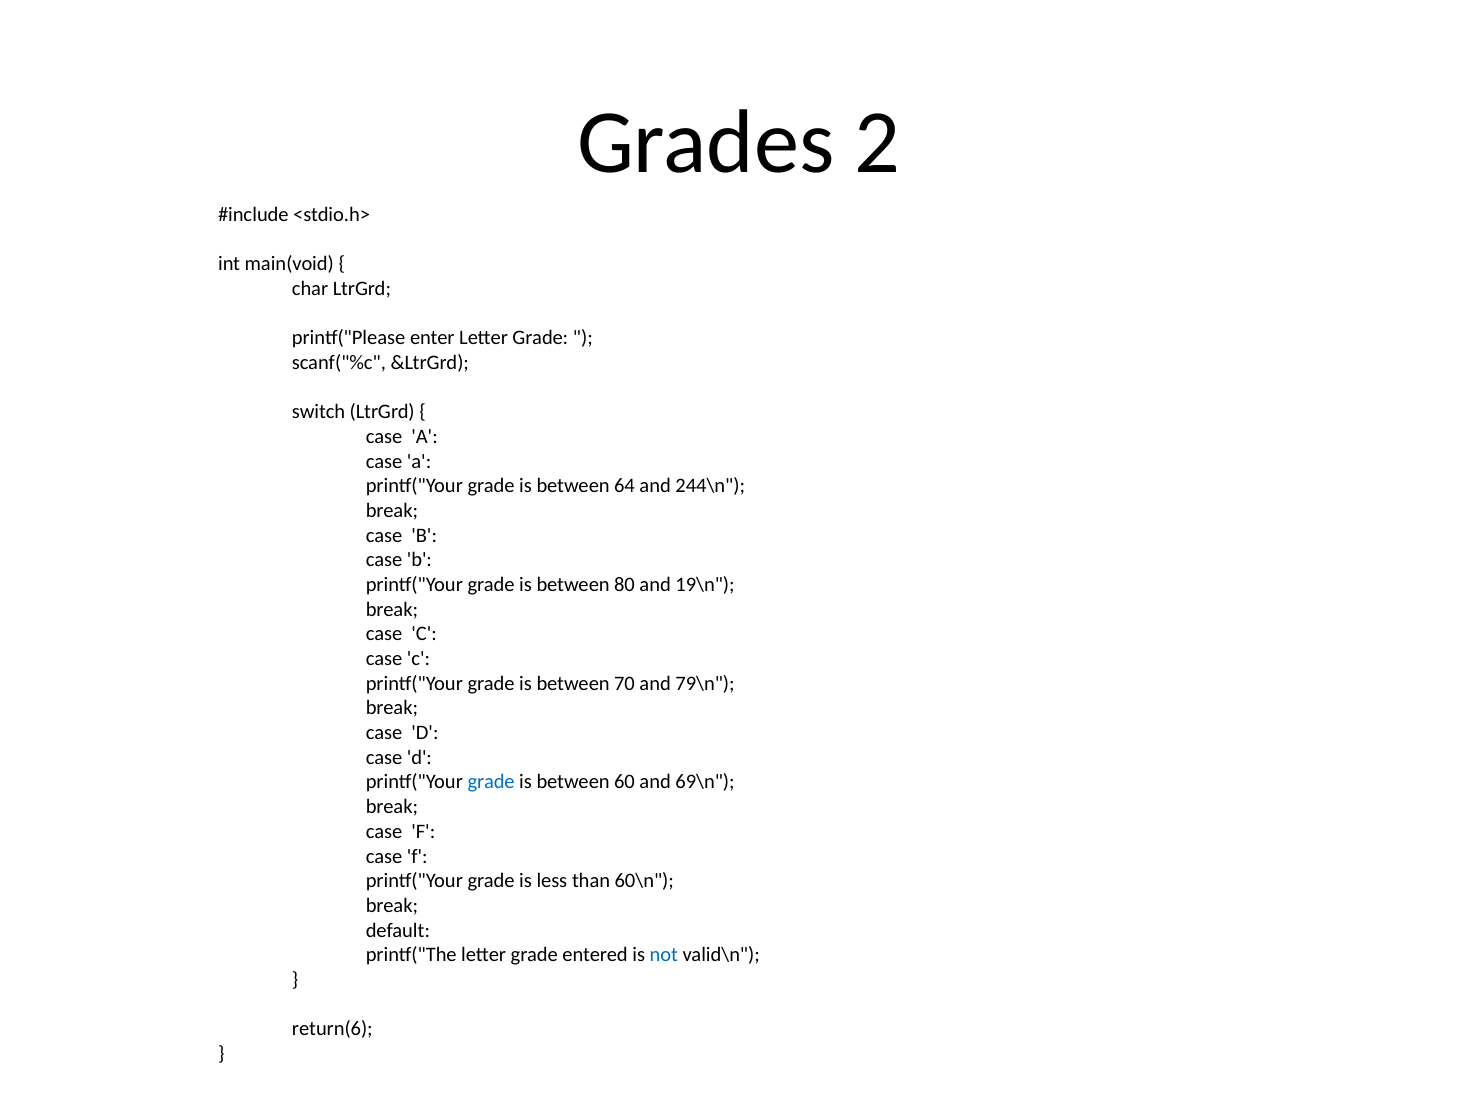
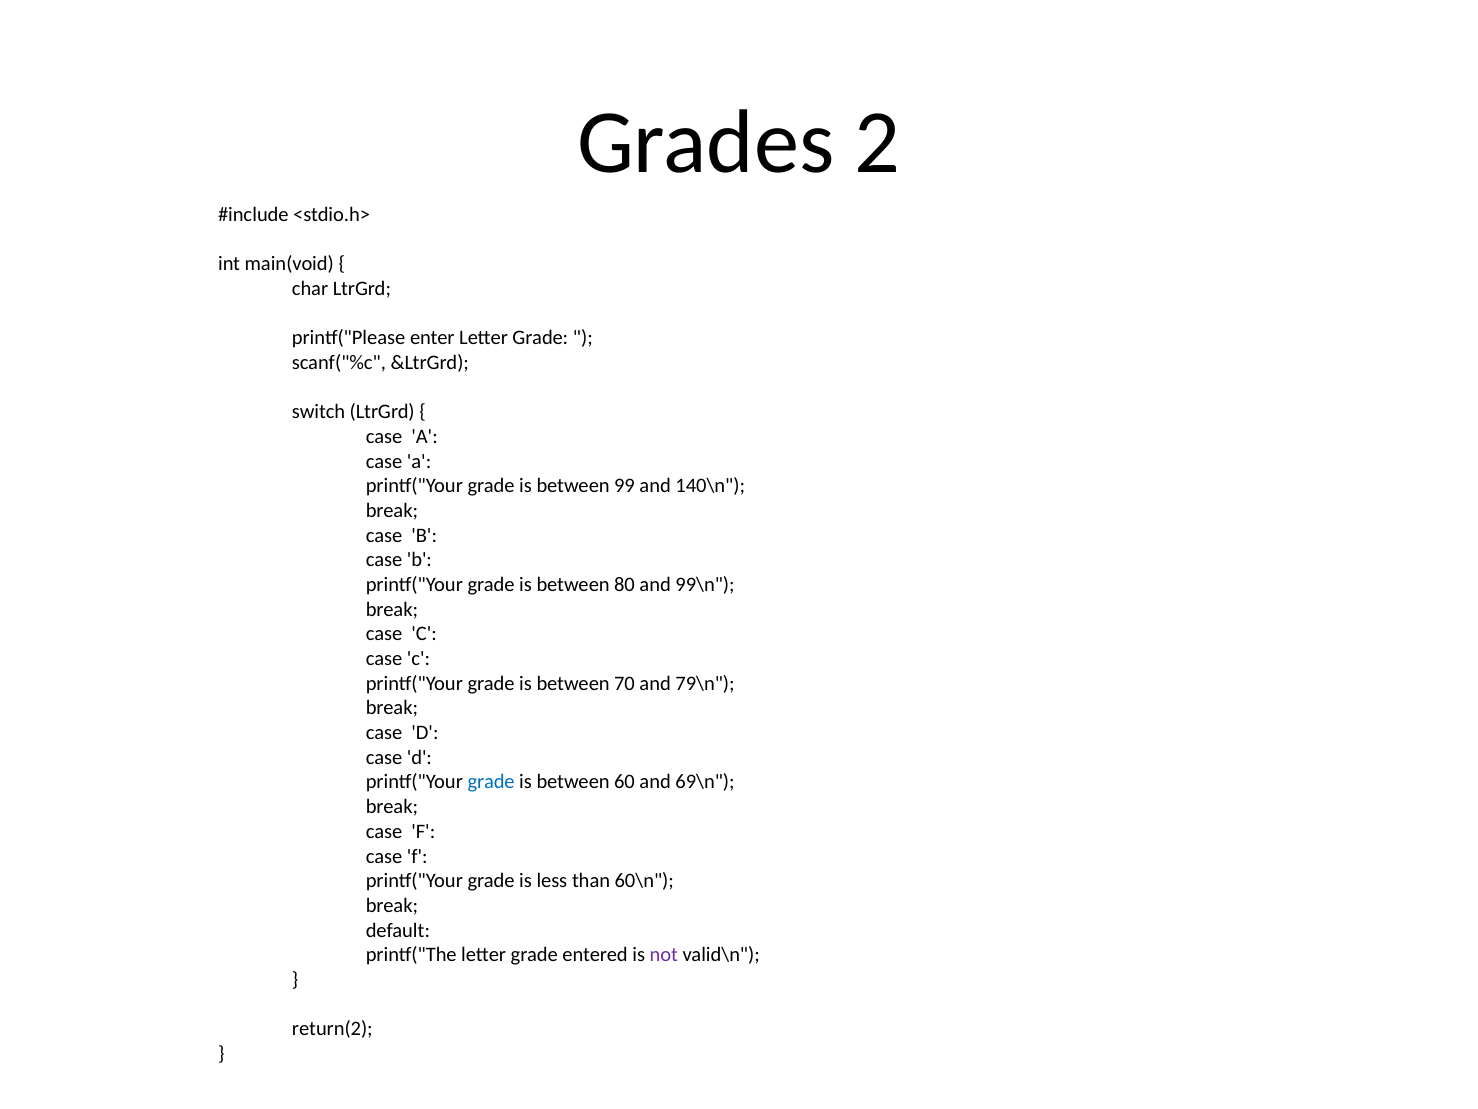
64: 64 -> 99
244\n: 244\n -> 140\n
19\n: 19\n -> 99\n
not colour: blue -> purple
return(6: return(6 -> return(2
